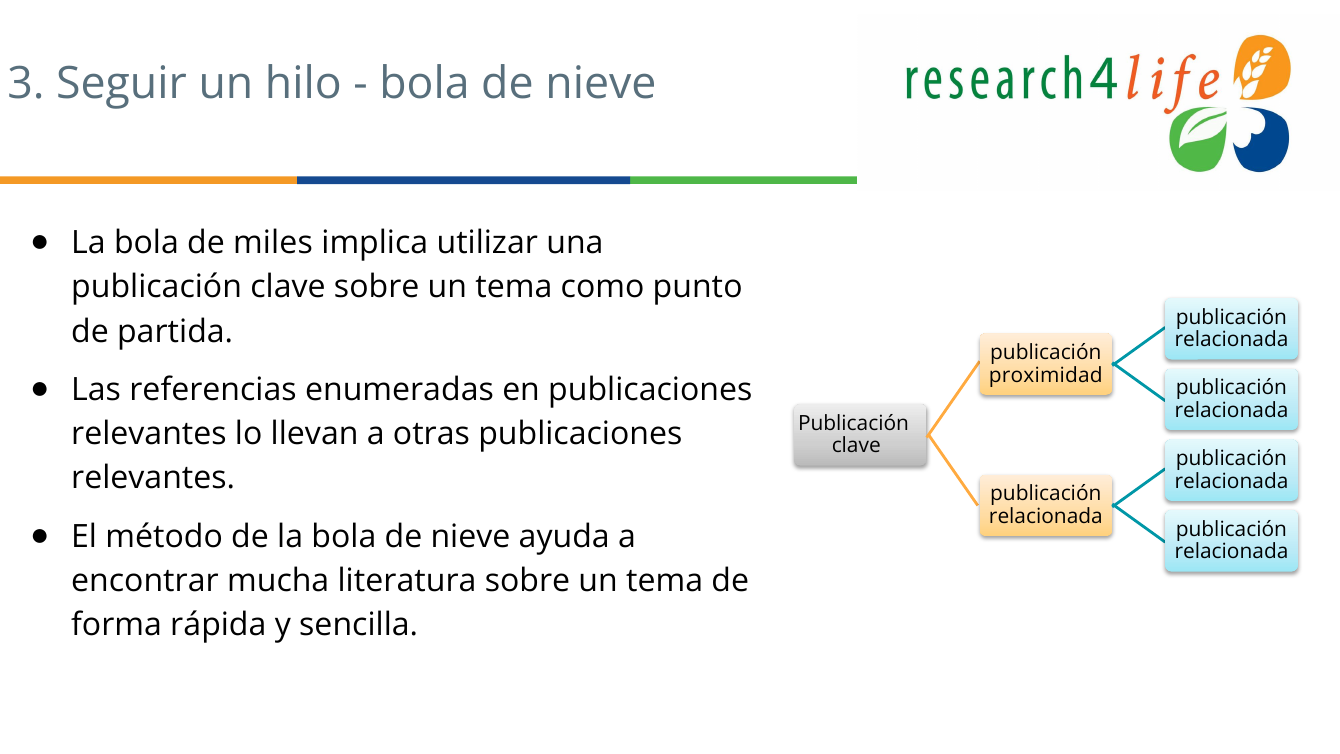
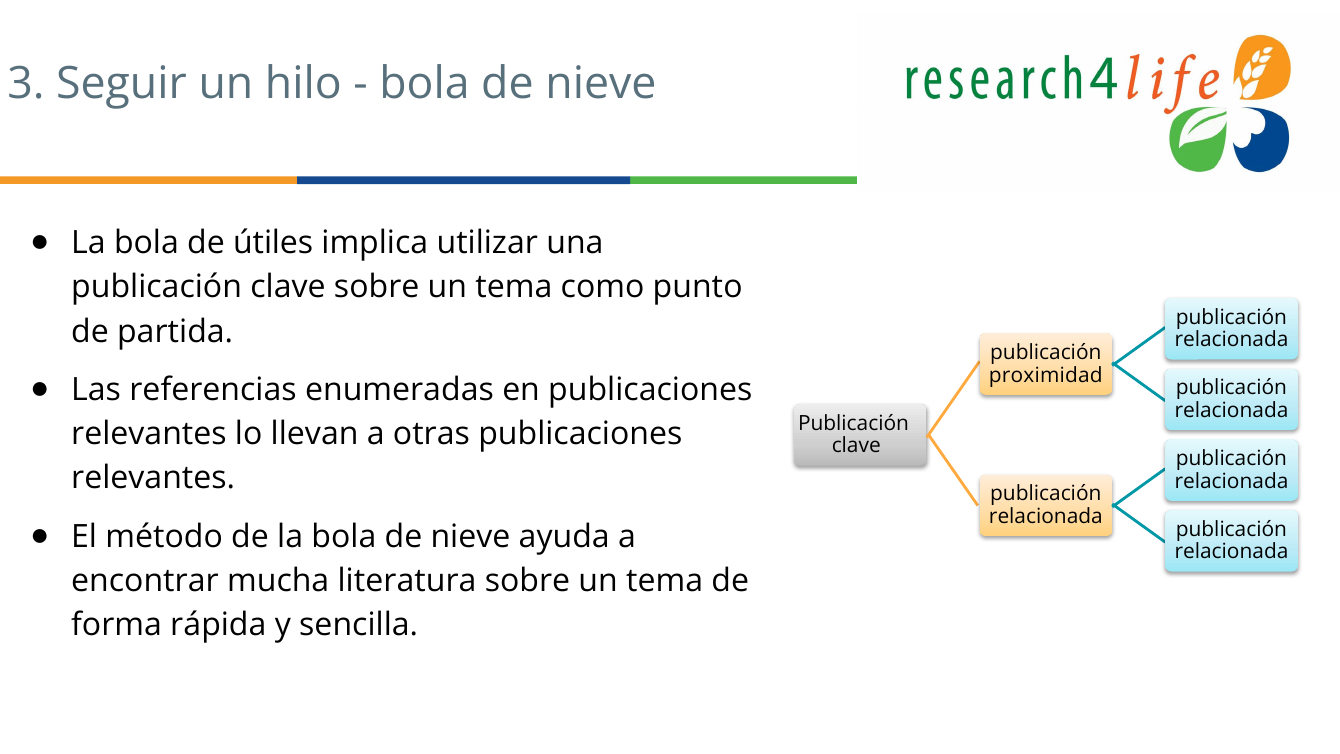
miles: miles -> útiles
